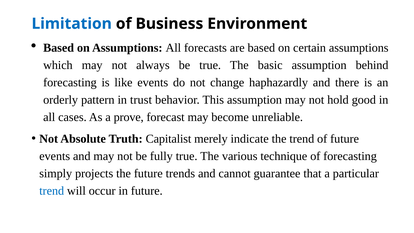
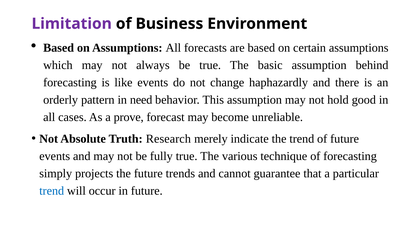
Limitation colour: blue -> purple
trust: trust -> need
Capitalist: Capitalist -> Research
